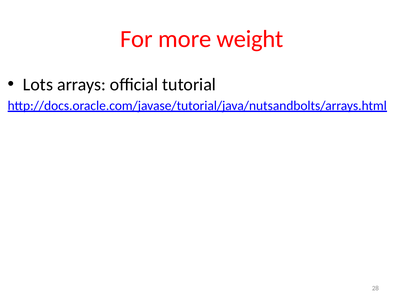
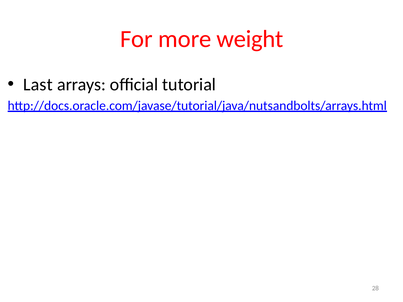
Lots: Lots -> Last
